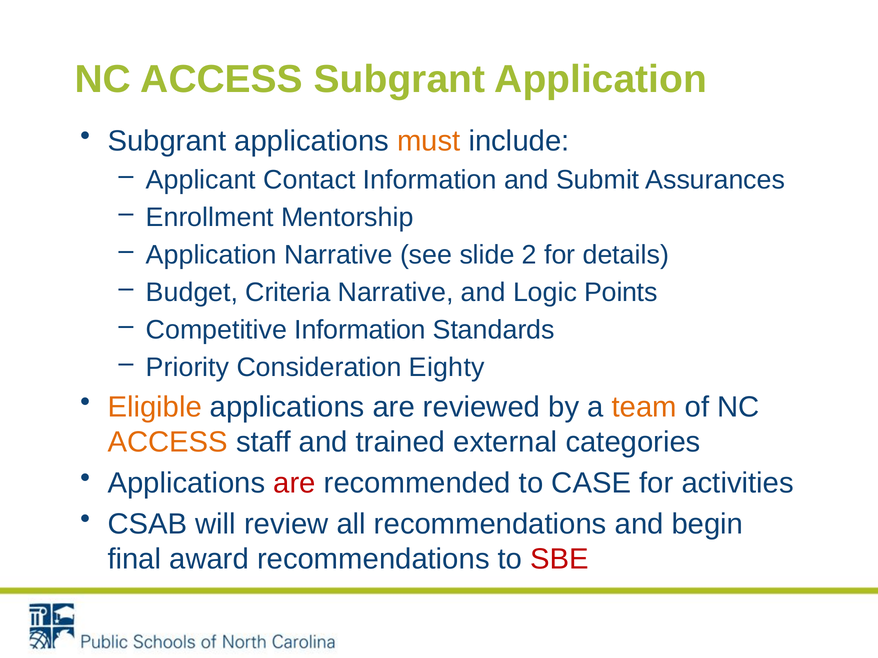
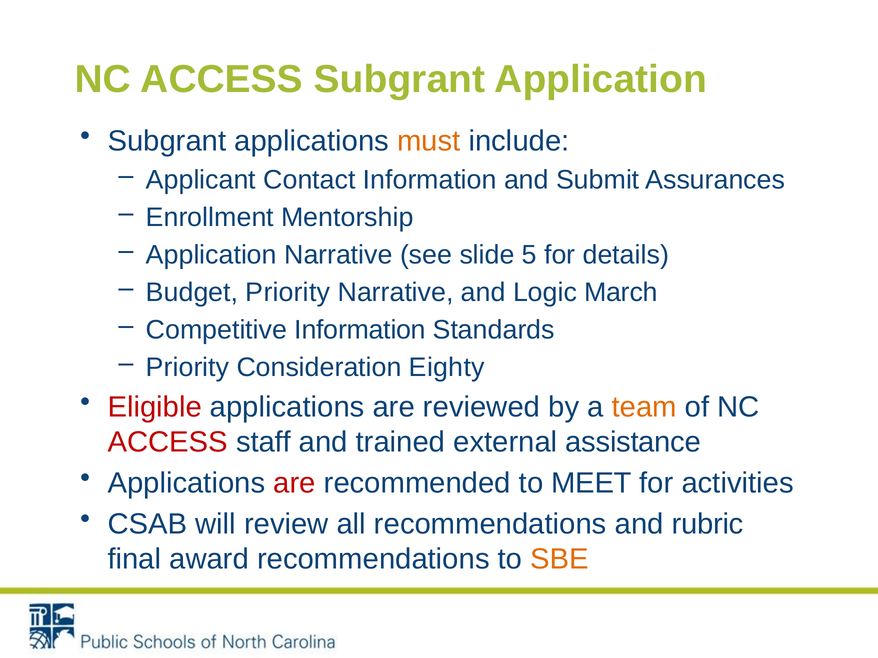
2: 2 -> 5
Budget Criteria: Criteria -> Priority
Points: Points -> March
Eligible colour: orange -> red
ACCESS at (168, 442) colour: orange -> red
categories: categories -> assistance
CASE: CASE -> MEET
begin: begin -> rubric
SBE colour: red -> orange
